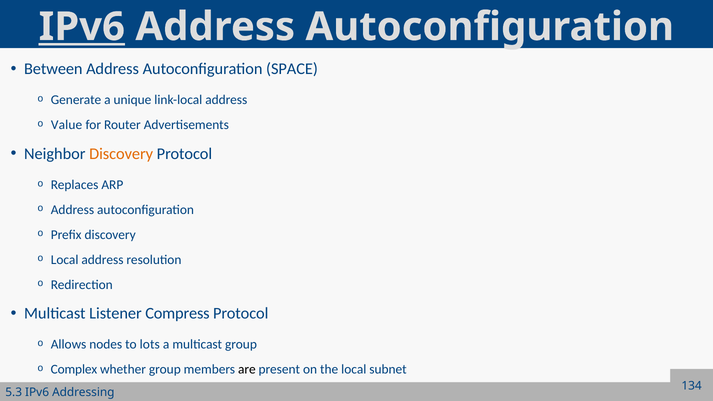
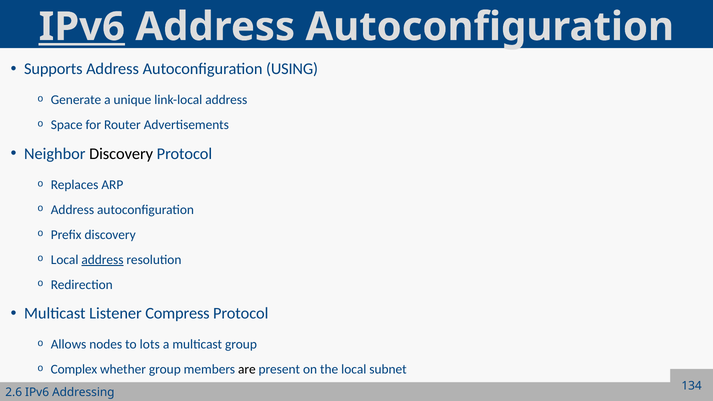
Between: Between -> Supports
SPACE: SPACE -> USING
Value: Value -> Space
Discovery at (121, 154) colour: orange -> black
address at (102, 260) underline: none -> present
5.3: 5.3 -> 2.6
